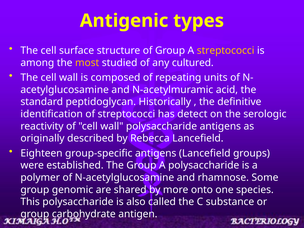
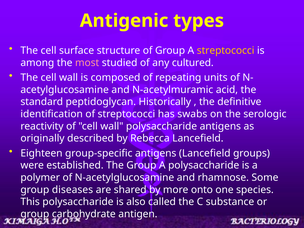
most colour: yellow -> pink
detect: detect -> swabs
genomic: genomic -> diseases
